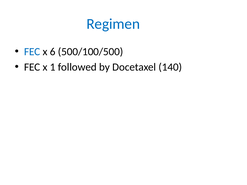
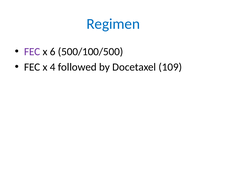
FEC at (32, 52) colour: blue -> purple
1: 1 -> 4
140: 140 -> 109
